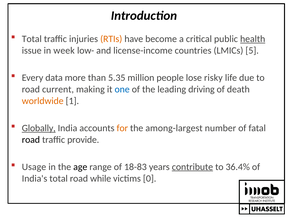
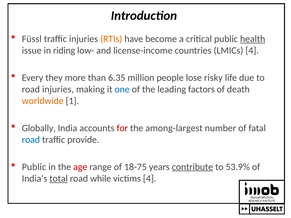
Total at (32, 39): Total -> Füssl
week: week -> riding
LMICs 5: 5 -> 4
data: data -> they
5.35: 5.35 -> 6.35
road current: current -> injuries
driving: driving -> factors
Globally underline: present -> none
for colour: orange -> red
road at (31, 140) colour: black -> blue
Usage at (34, 167): Usage -> Public
age colour: black -> red
18-83: 18-83 -> 18-75
36.4%: 36.4% -> 53.9%
total at (59, 179) underline: none -> present
victims 0: 0 -> 4
